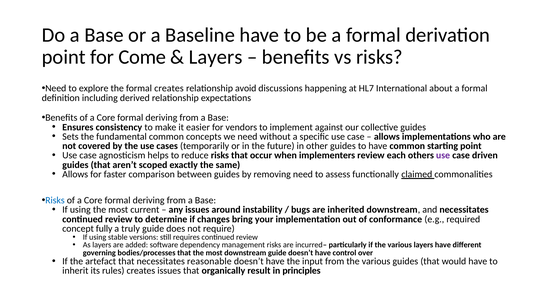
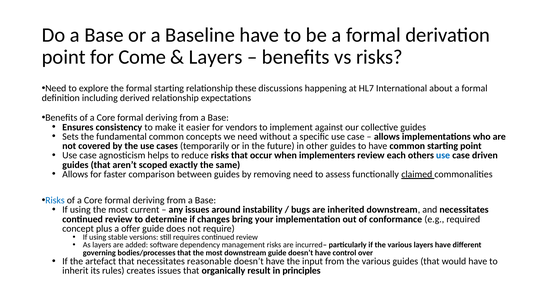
formal creates: creates -> starting
avoid: avoid -> these
use at (443, 156) colour: purple -> blue
fully: fully -> plus
truly: truly -> offer
